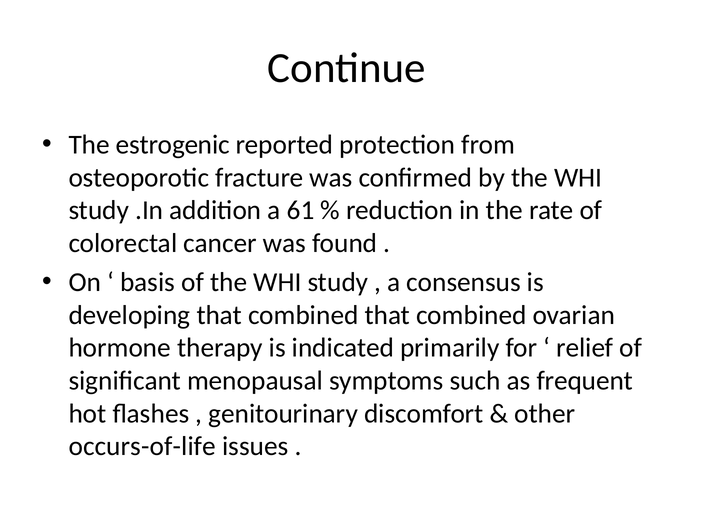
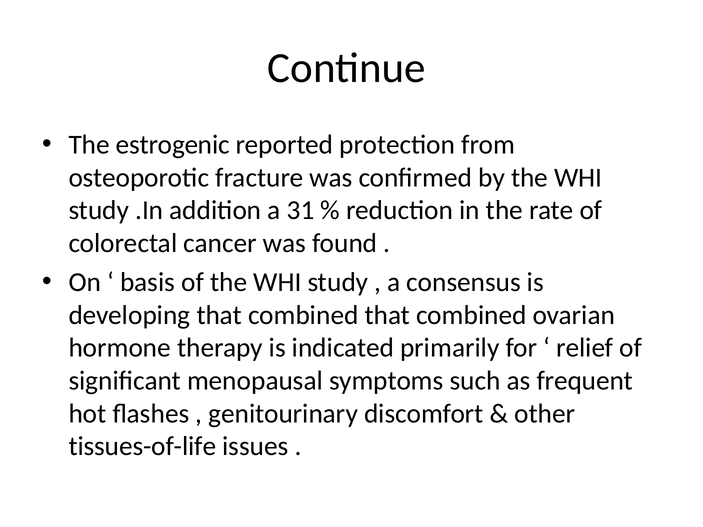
61: 61 -> 31
occurs-of-life: occurs-of-life -> tissues-of-life
